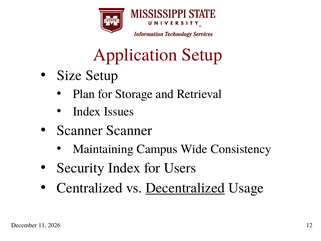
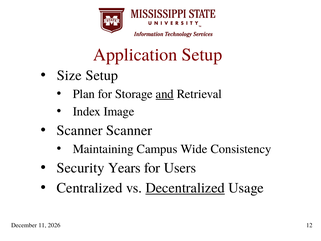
and underline: none -> present
Issues: Issues -> Image
Security Index: Index -> Years
